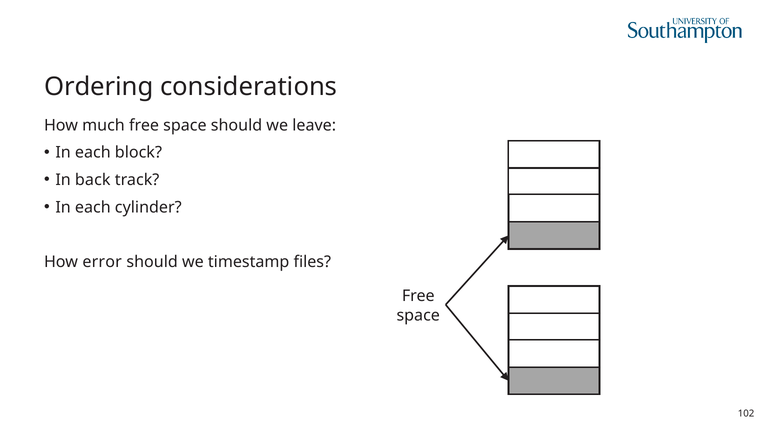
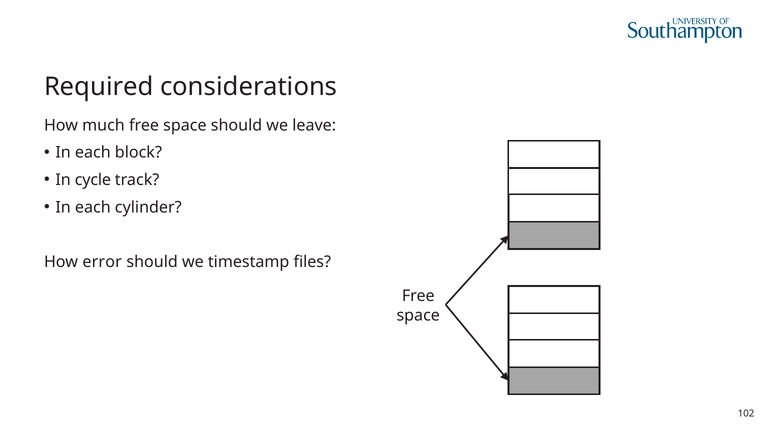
Ordering: Ordering -> Required
back: back -> cycle
